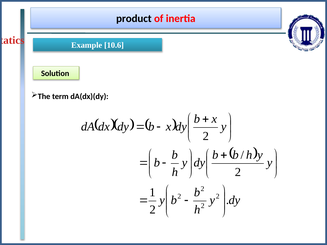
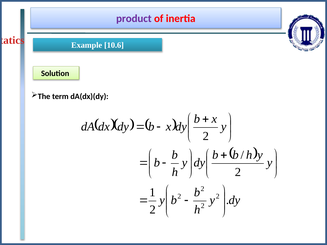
product colour: black -> purple
